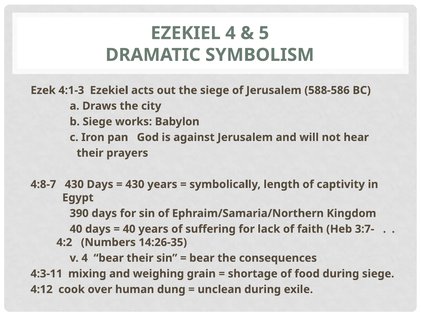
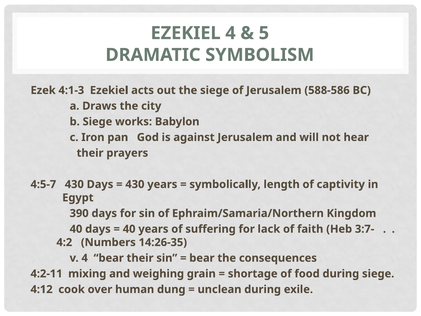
4:8-7: 4:8-7 -> 4:5-7
4:3-11: 4:3-11 -> 4:2-11
